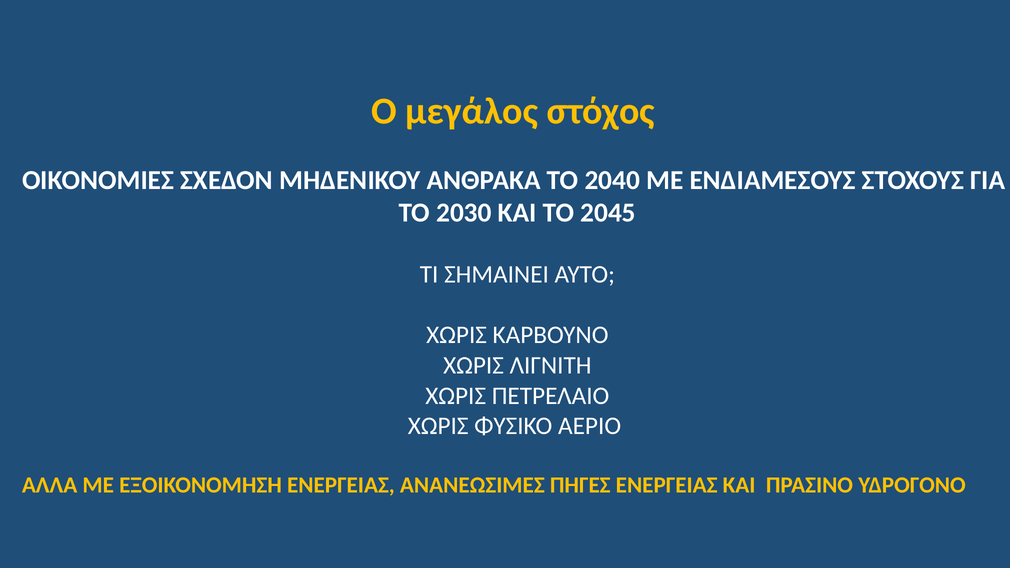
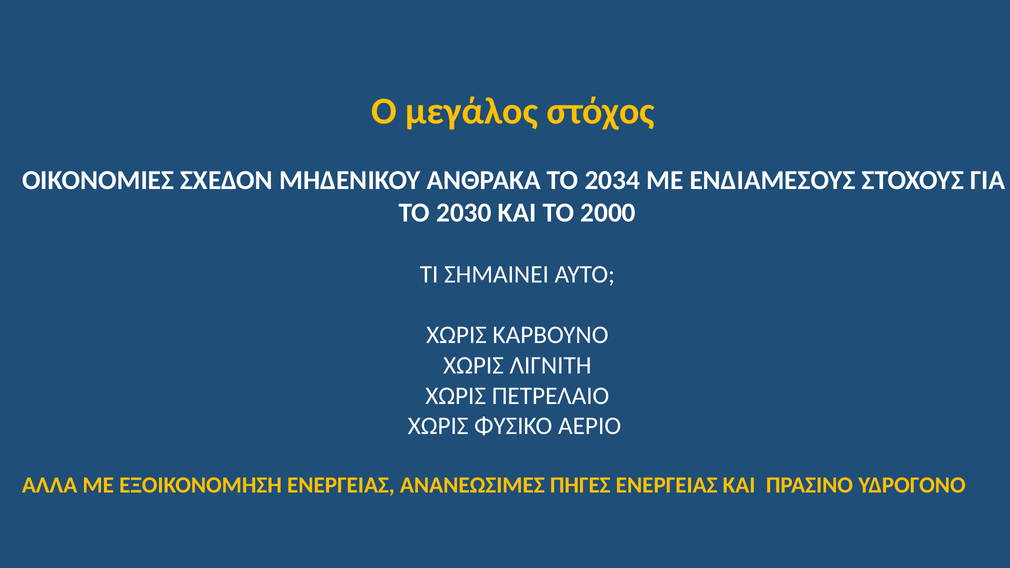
2040: 2040 -> 2034
2045: 2045 -> 2000
